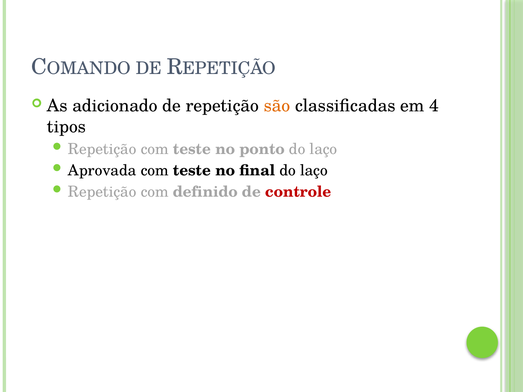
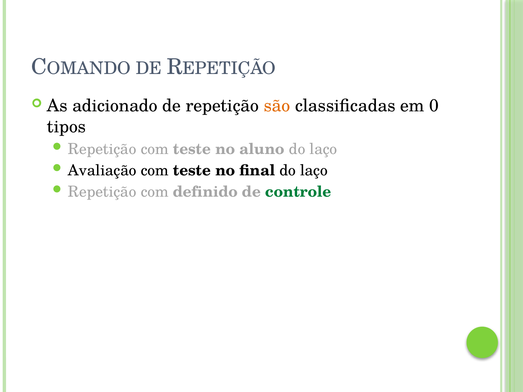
4: 4 -> 0
ponto: ponto -> aluno
Aprovada: Aprovada -> Avaliação
controle colour: red -> green
